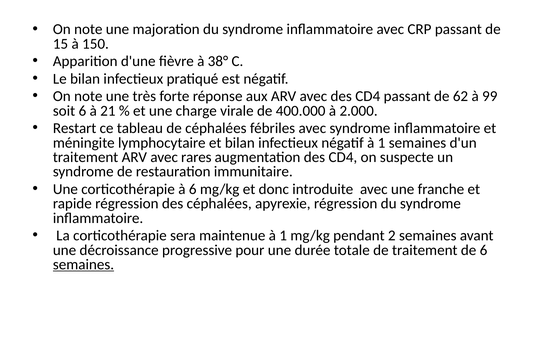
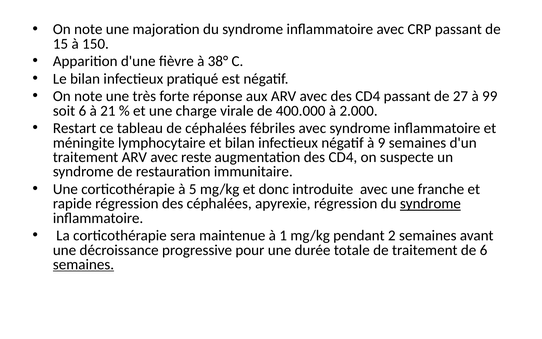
62: 62 -> 27
négatif à 1: 1 -> 9
rares: rares -> reste
à 6: 6 -> 5
syndrome at (430, 203) underline: none -> present
